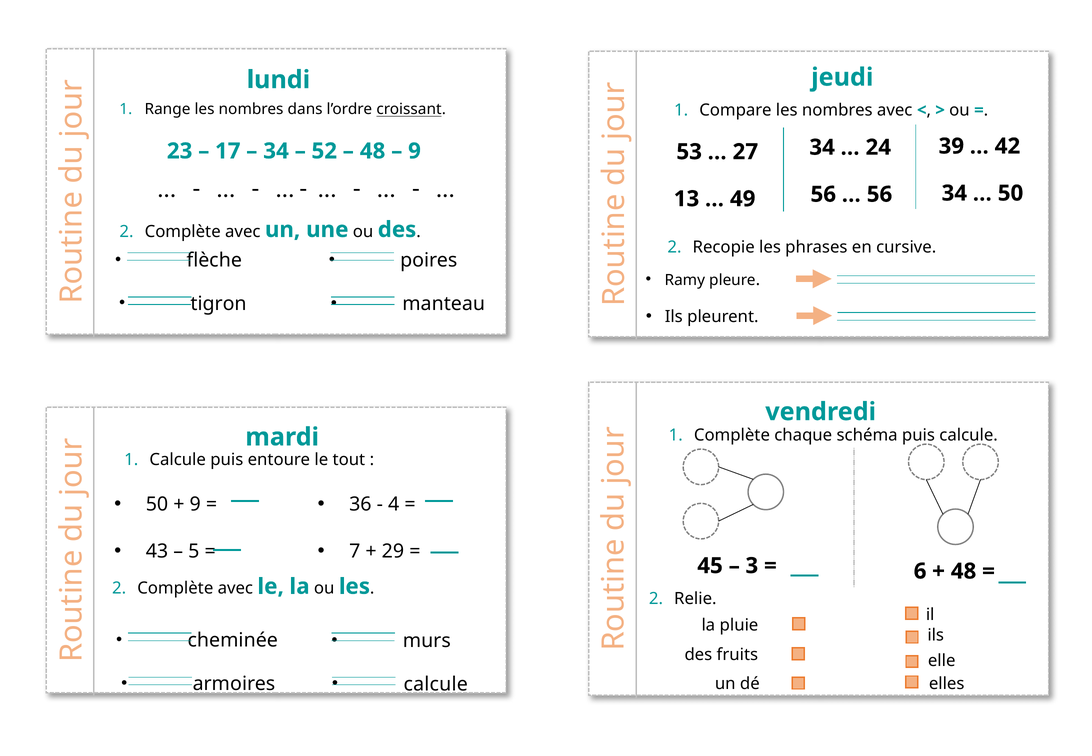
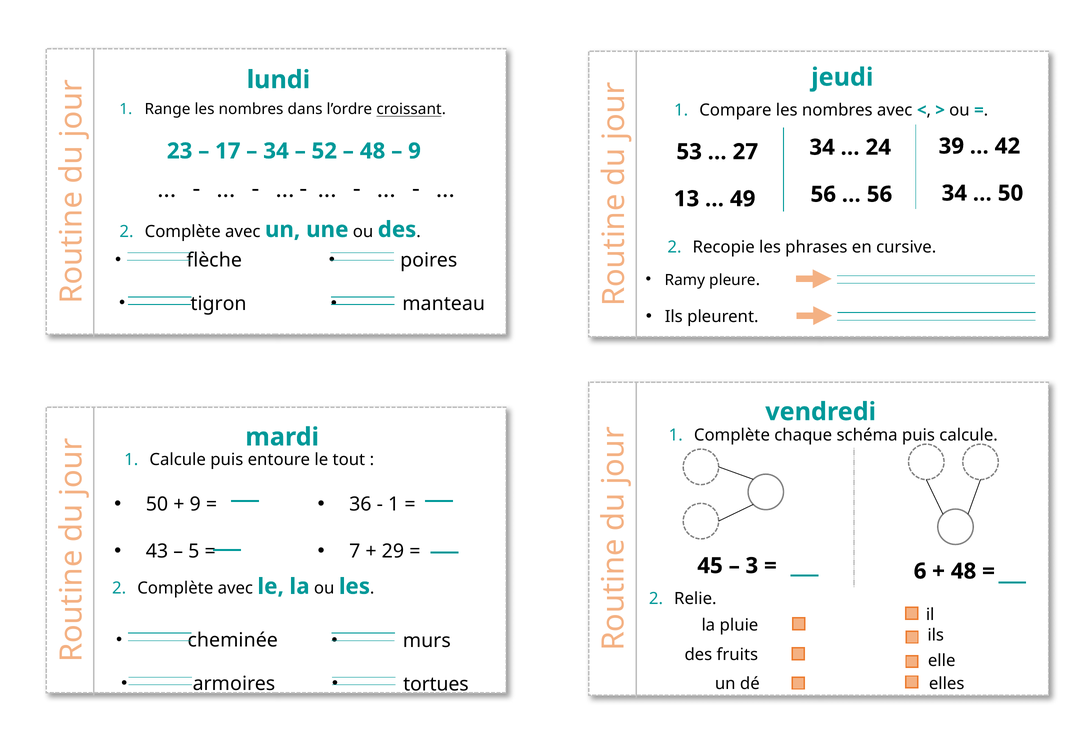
4 at (394, 504): 4 -> 1
calcule at (436, 684): calcule -> tortues
